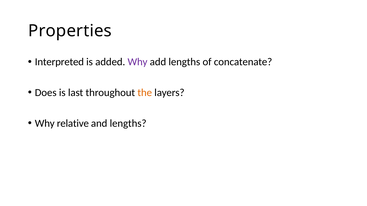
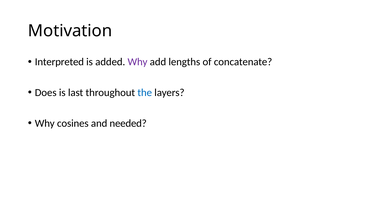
Properties: Properties -> Motivation
the colour: orange -> blue
relative: relative -> cosines
and lengths: lengths -> needed
